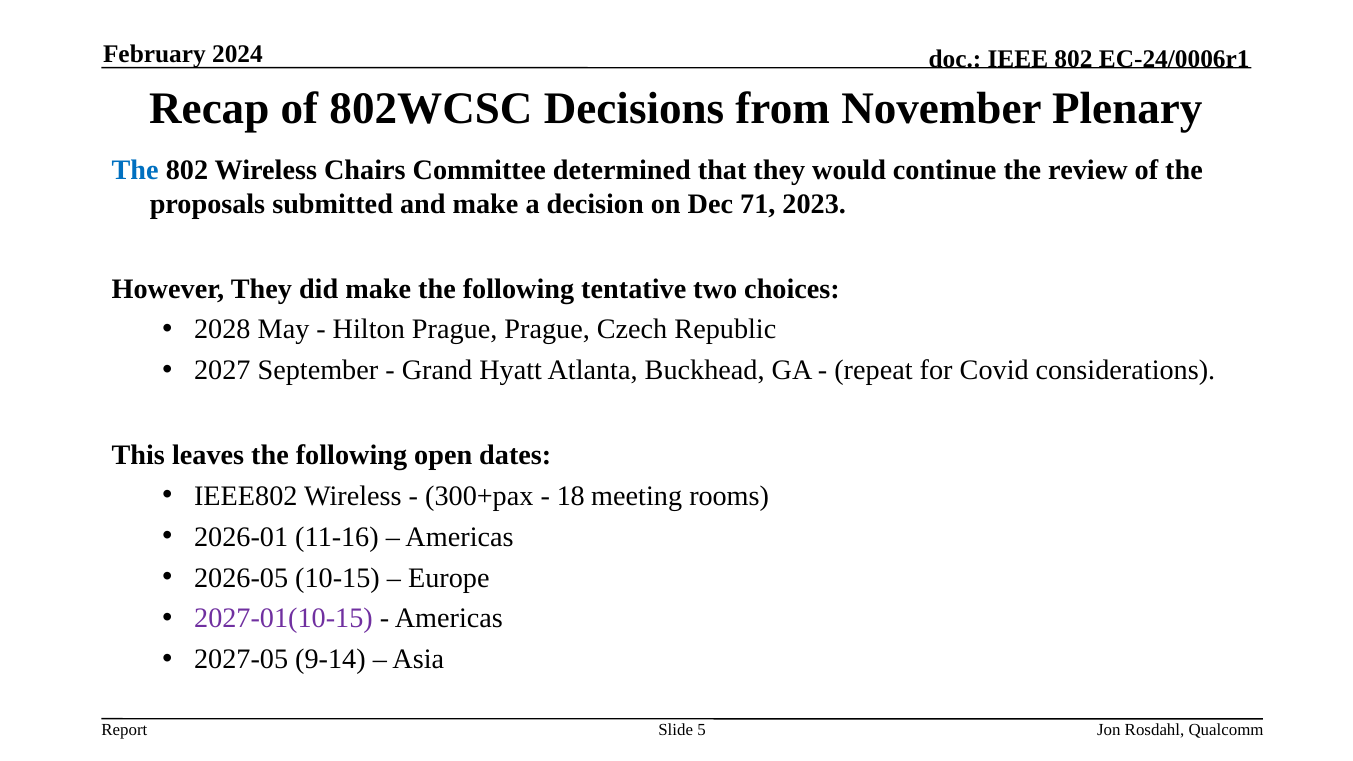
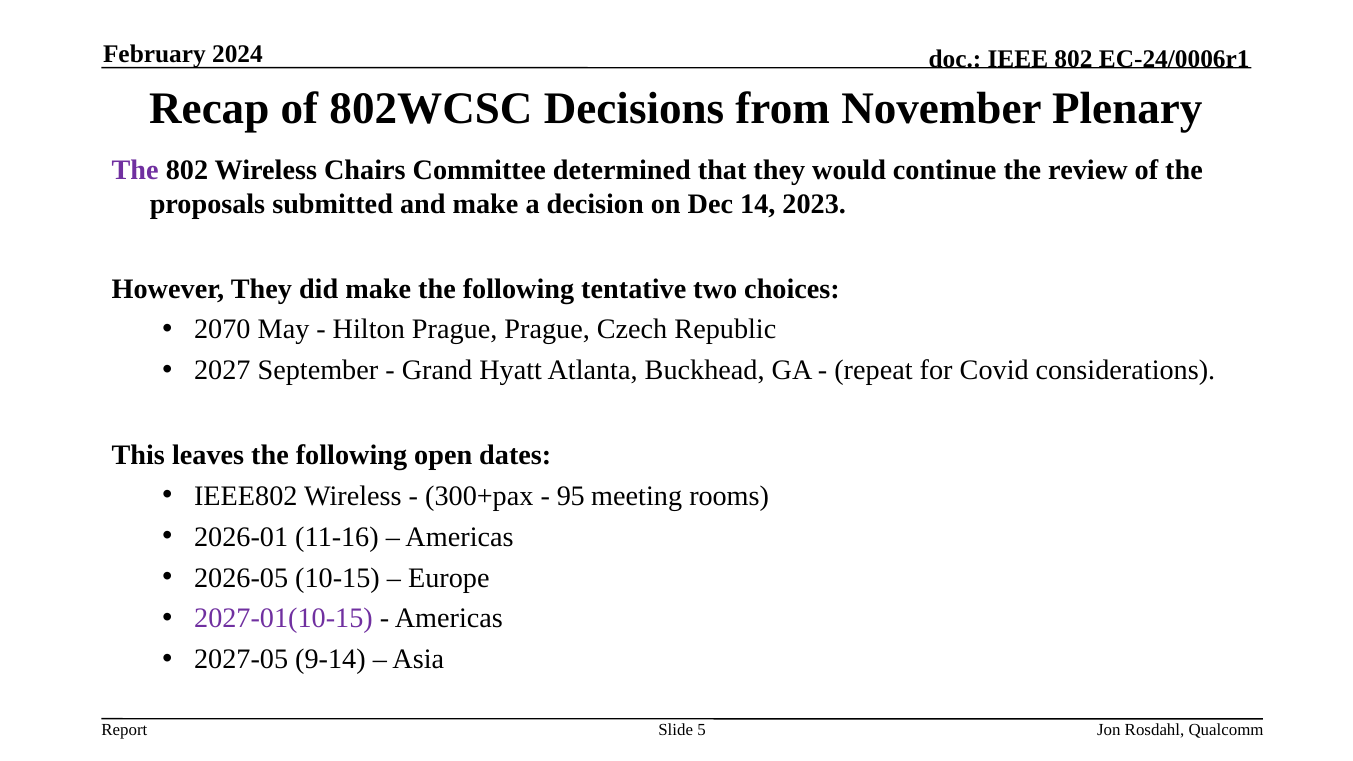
The at (135, 170) colour: blue -> purple
71: 71 -> 14
2028: 2028 -> 2070
18: 18 -> 95
